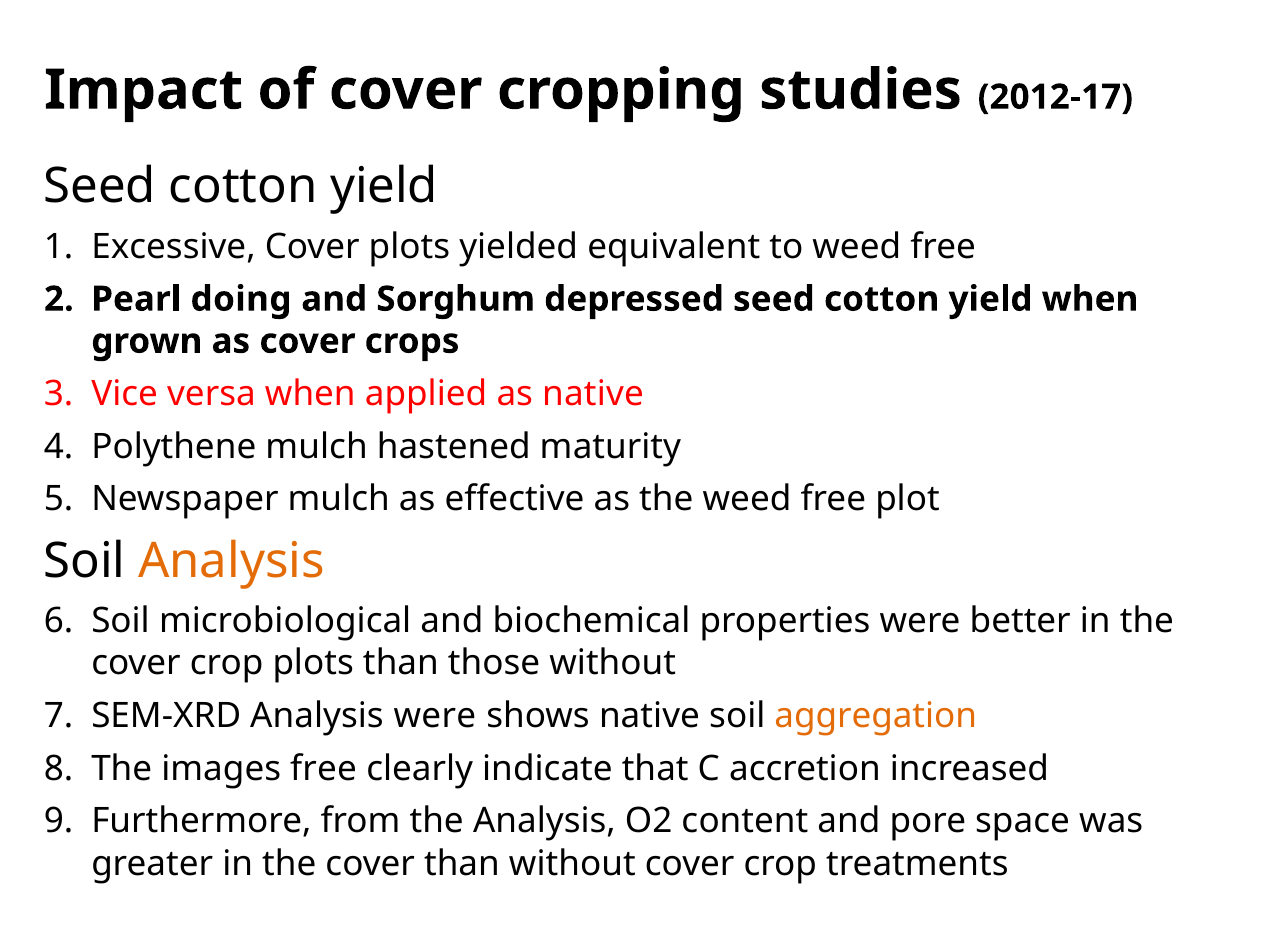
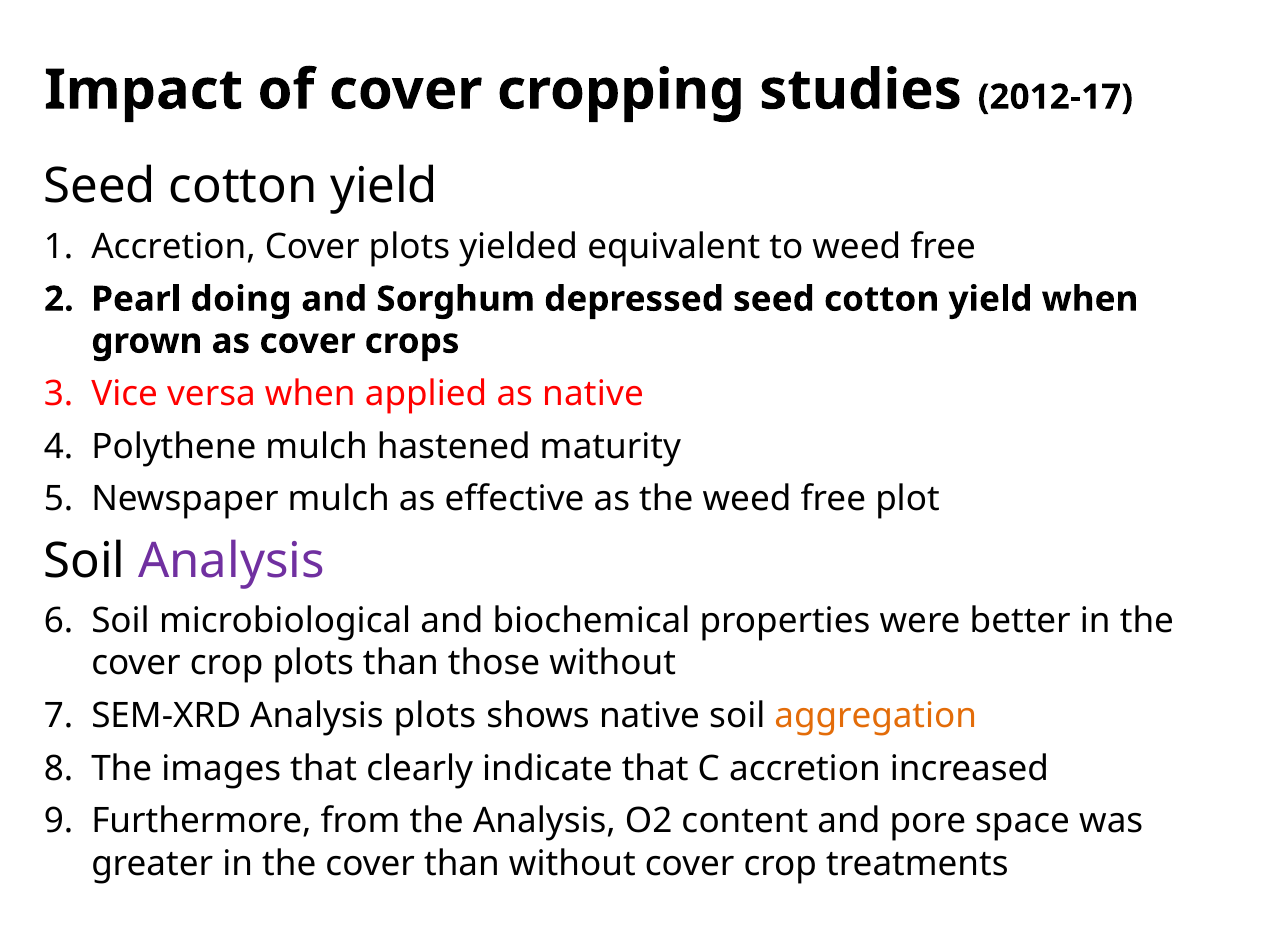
Excessive at (173, 246): Excessive -> Accretion
Analysis at (231, 561) colour: orange -> purple
Analysis were: were -> plots
images free: free -> that
